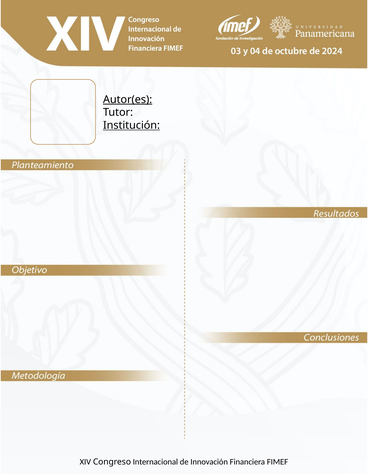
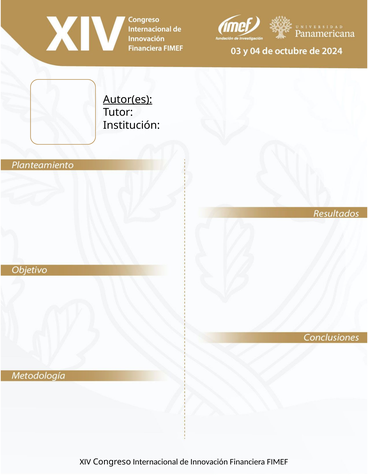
Institución underline: present -> none
